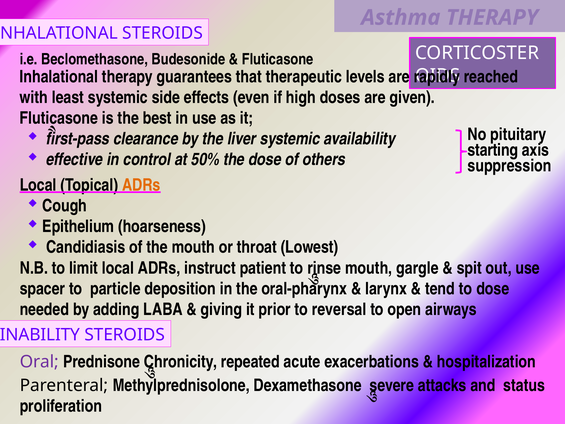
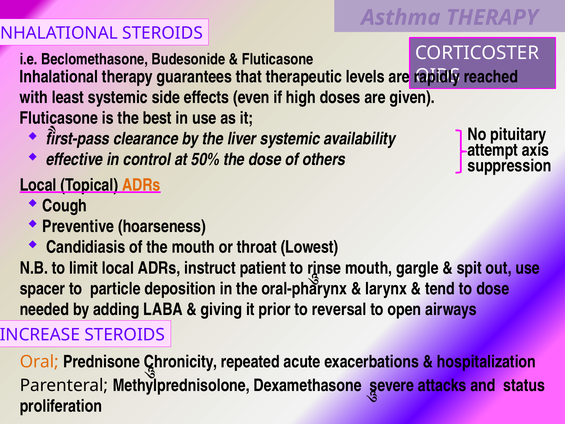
starting: starting -> attempt
Epithelium: Epithelium -> Preventive
INABILITY: INABILITY -> INCREASE
Oral colour: purple -> orange
